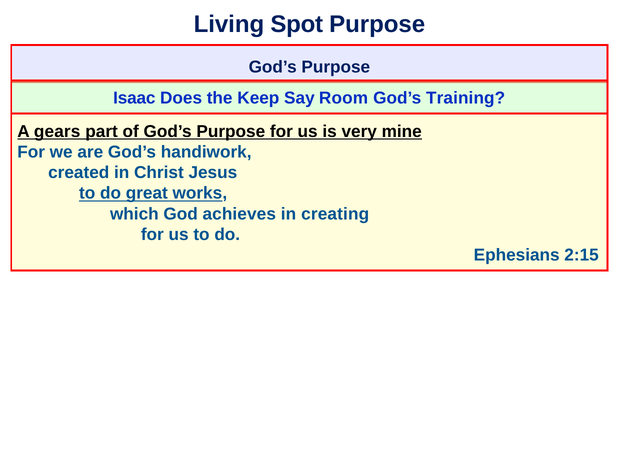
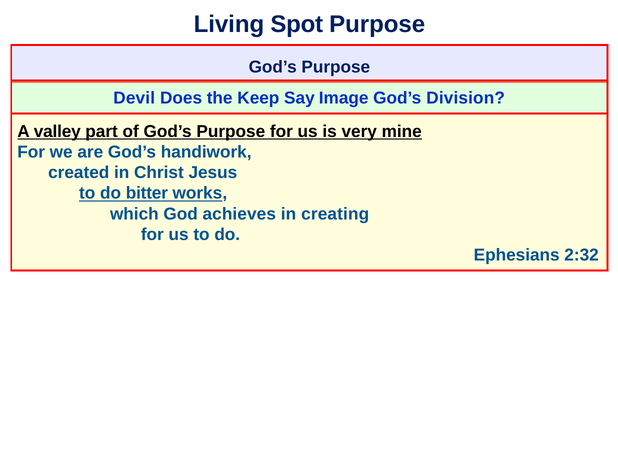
Isaac: Isaac -> Devil
Room: Room -> Image
Training: Training -> Division
gears: gears -> valley
great: great -> bitter
2:15: 2:15 -> 2:32
